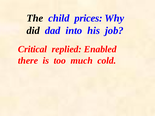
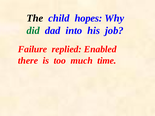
prices: prices -> hopes
did colour: black -> green
Critical: Critical -> Failure
cold: cold -> time
